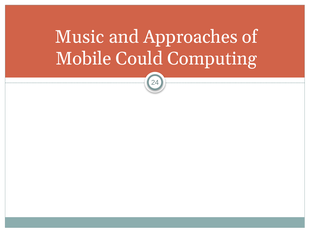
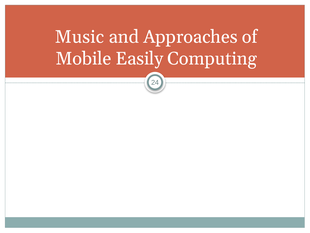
Could: Could -> Easily
